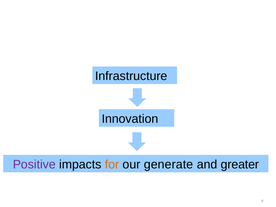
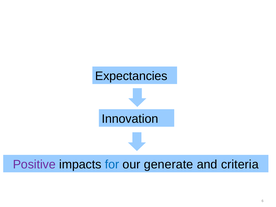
Infrastructure: Infrastructure -> Expectancies
for colour: orange -> blue
greater: greater -> criteria
